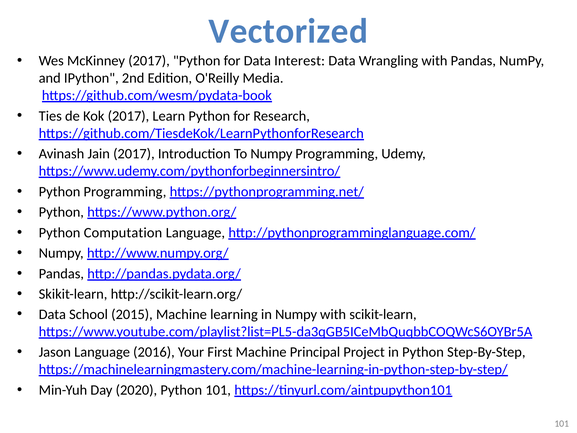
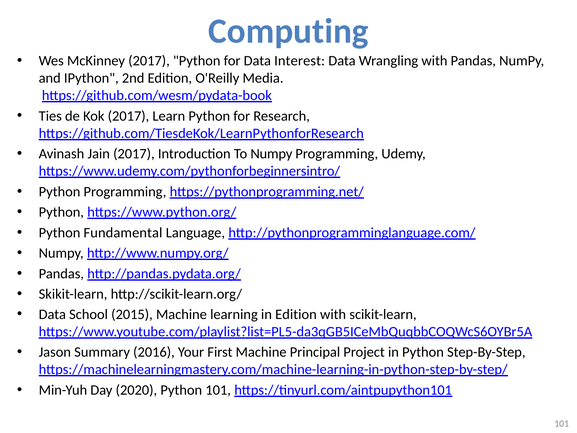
Vectorized: Vectorized -> Computing
Computation: Computation -> Fundamental
in Numpy: Numpy -> Edition
Jason Language: Language -> Summary
